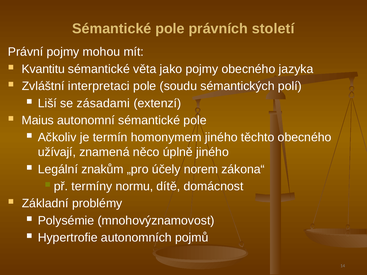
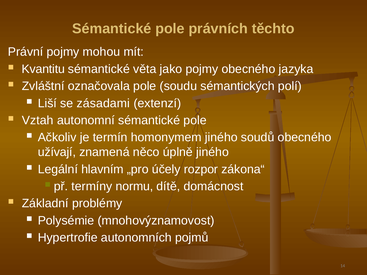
století: století -> těchto
interpretaci: interpretaci -> označovala
Maius: Maius -> Vztah
těchto: těchto -> soudů
znakům: znakům -> hlavním
norem: norem -> rozpor
